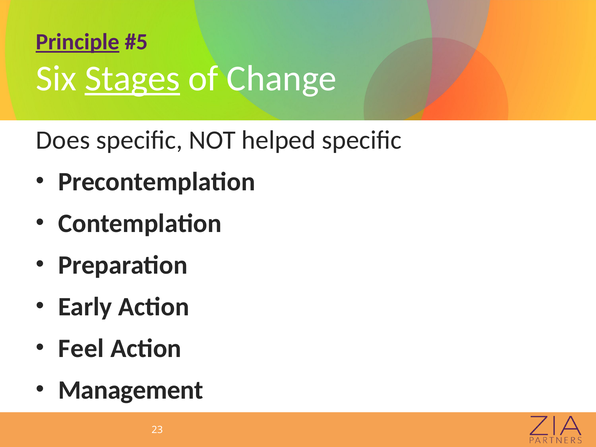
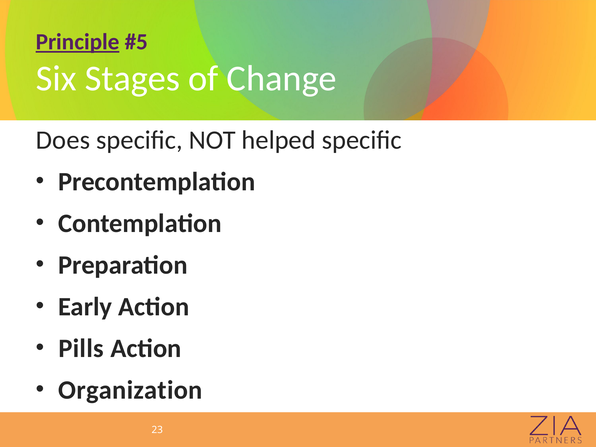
Stages underline: present -> none
Feel: Feel -> Pills
Management: Management -> Organization
